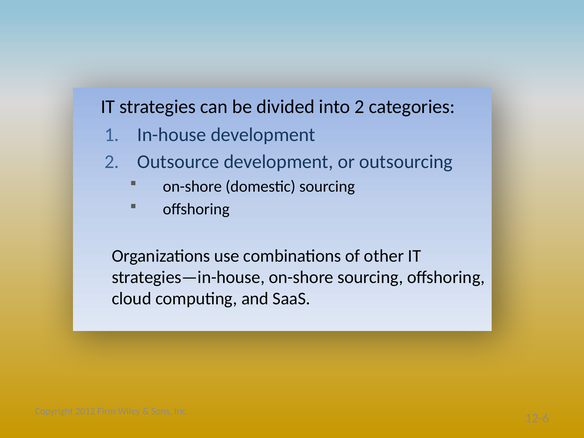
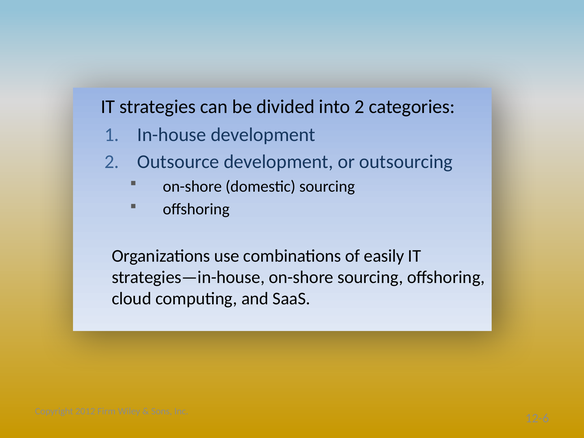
other: other -> easily
